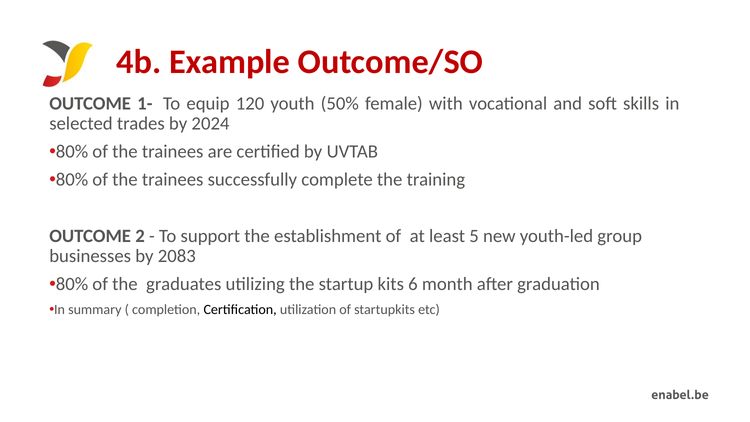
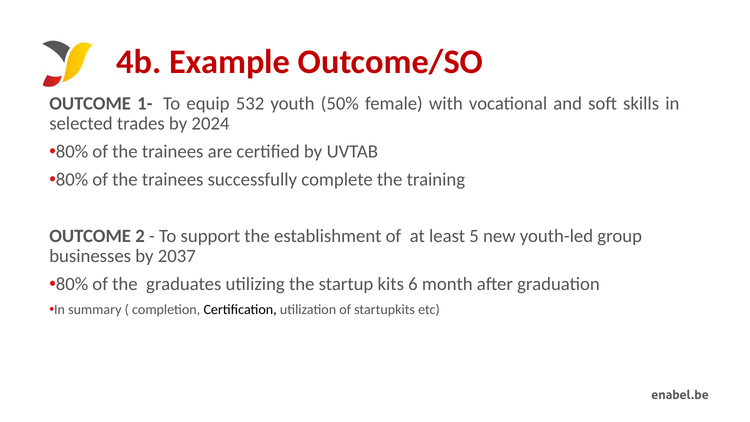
120: 120 -> 532
2083: 2083 -> 2037
